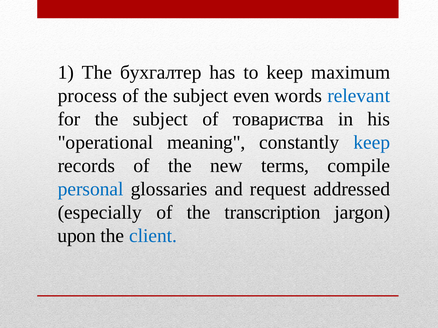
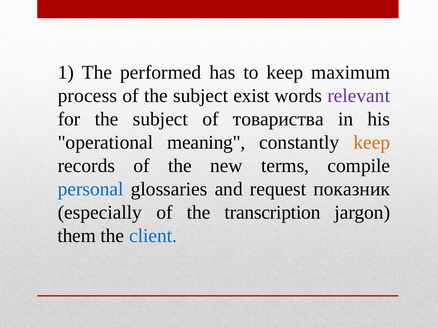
бухгалтер: бухгалтер -> performed
even: even -> exist
relevant colour: blue -> purple
keep at (372, 143) colour: blue -> orange
addressed: addressed -> показник
upon: upon -> them
